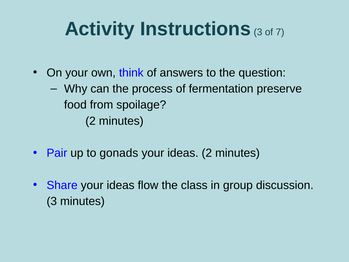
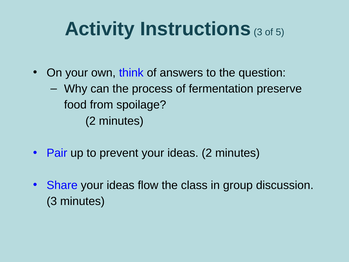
7: 7 -> 5
gonads: gonads -> prevent
